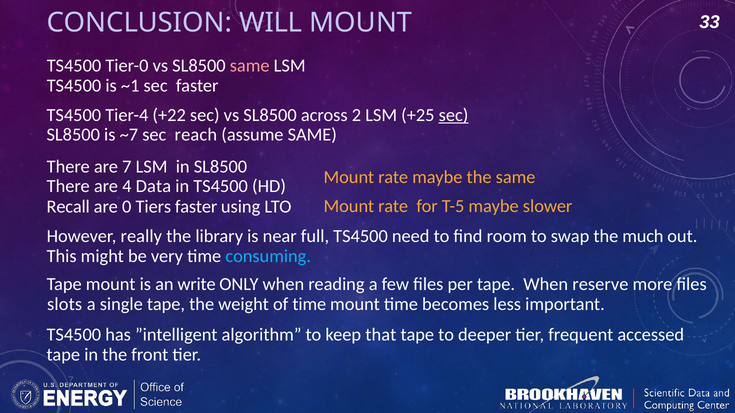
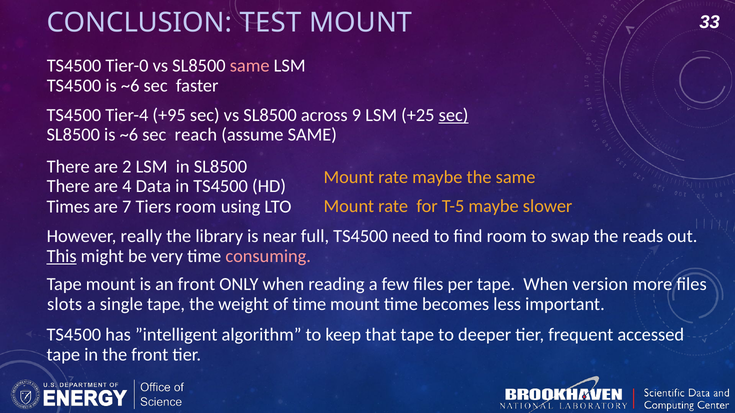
WILL: WILL -> TEST
TS4500 is ~1: ~1 -> ~6
+22: +22 -> +95
2: 2 -> 9
SL8500 is ~7: ~7 -> ~6
7: 7 -> 2
Recall: Recall -> Times
0: 0 -> 7
Tiers faster: faster -> room
much: much -> reads
This underline: none -> present
consuming colour: light blue -> pink
an write: write -> front
reserve: reserve -> version
